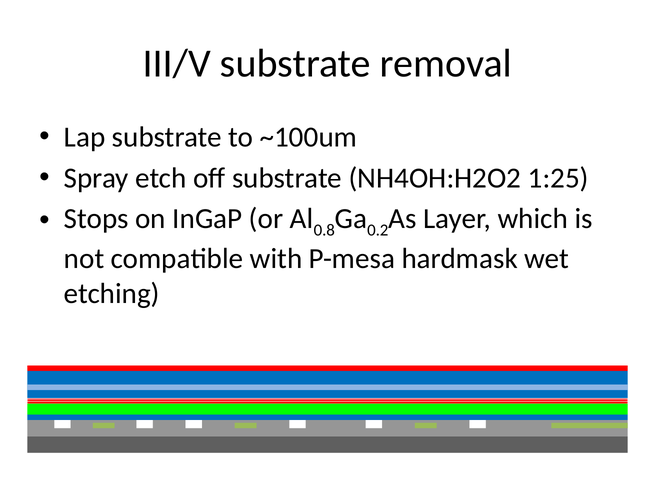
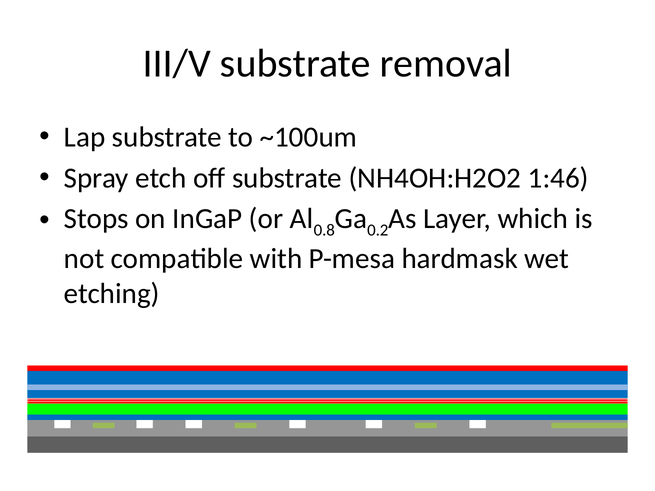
1:25: 1:25 -> 1:46
